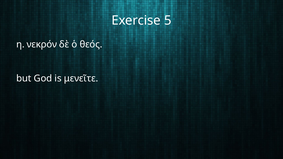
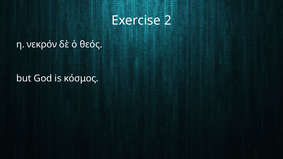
5: 5 -> 2
μενεῖτε: μενεῖτε -> κόσμος
